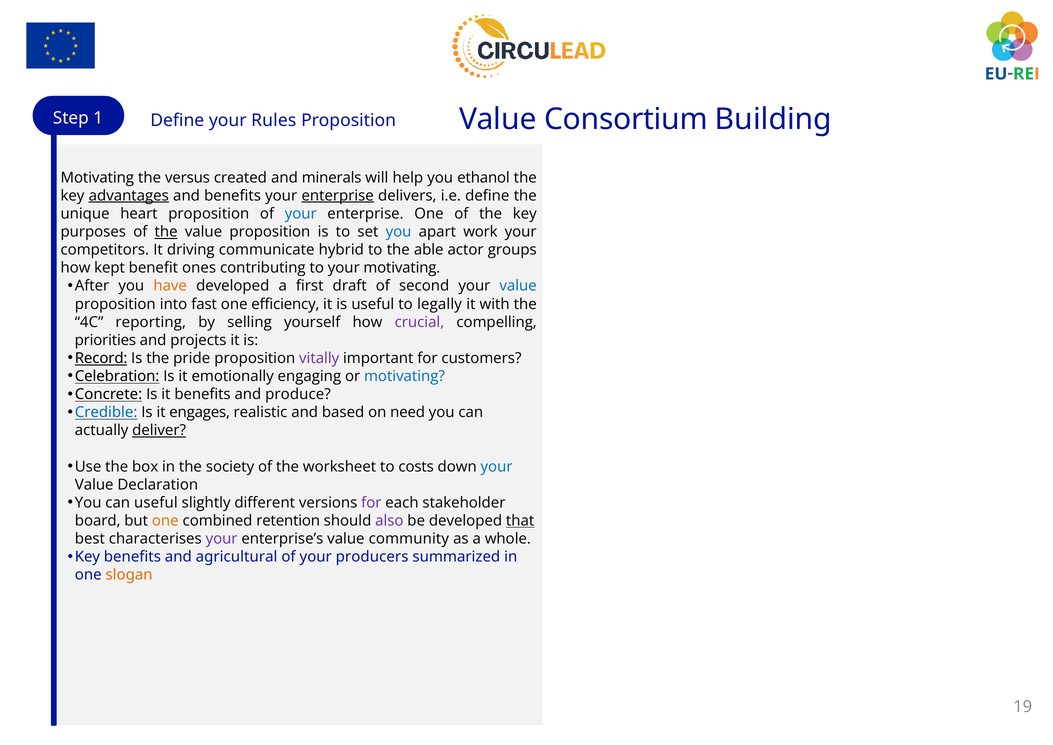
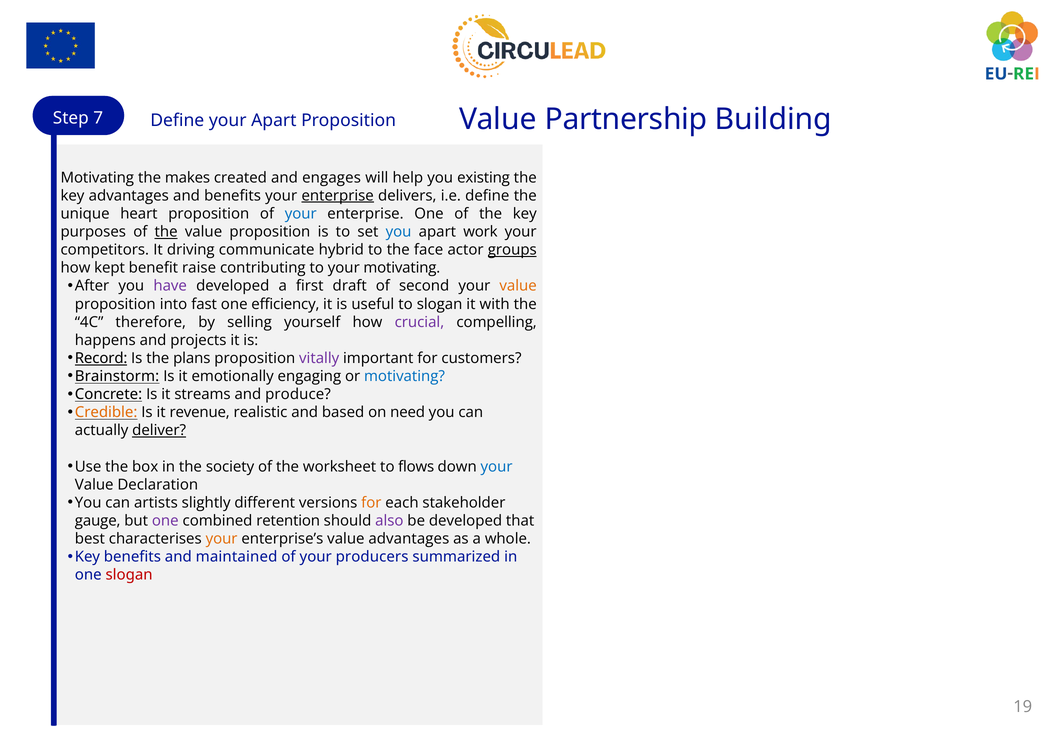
1: 1 -> 7
your Rules: Rules -> Apart
Consortium: Consortium -> Partnership
versus: versus -> makes
minerals: minerals -> engages
ethanol: ethanol -> existing
advantages at (129, 196) underline: present -> none
able: able -> face
groups underline: none -> present
ones: ones -> raise
have colour: orange -> purple
value at (518, 286) colour: blue -> orange
to legally: legally -> slogan
reporting: reporting -> therefore
priorities: priorities -> happens
pride: pride -> plans
Celebration: Celebration -> Brainstorm
it benefits: benefits -> streams
Credible colour: blue -> orange
engages: engages -> revenue
costs: costs -> flows
can useful: useful -> artists
for at (371, 503) colour: purple -> orange
board: board -> gauge
one at (165, 521) colour: orange -> purple
that underline: present -> none
your at (222, 539) colour: purple -> orange
value community: community -> advantages
agricultural: agricultural -> maintained
slogan at (129, 575) colour: orange -> red
